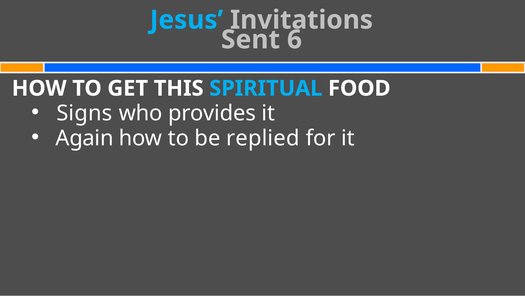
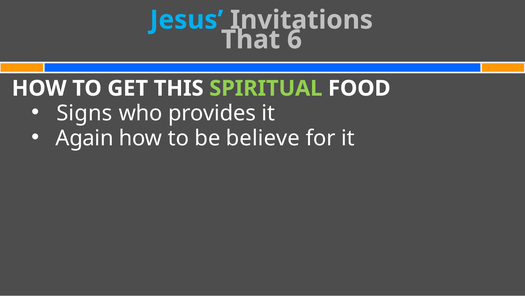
Sent: Sent -> That
SPIRITUAL colour: light blue -> light green
replied: replied -> believe
